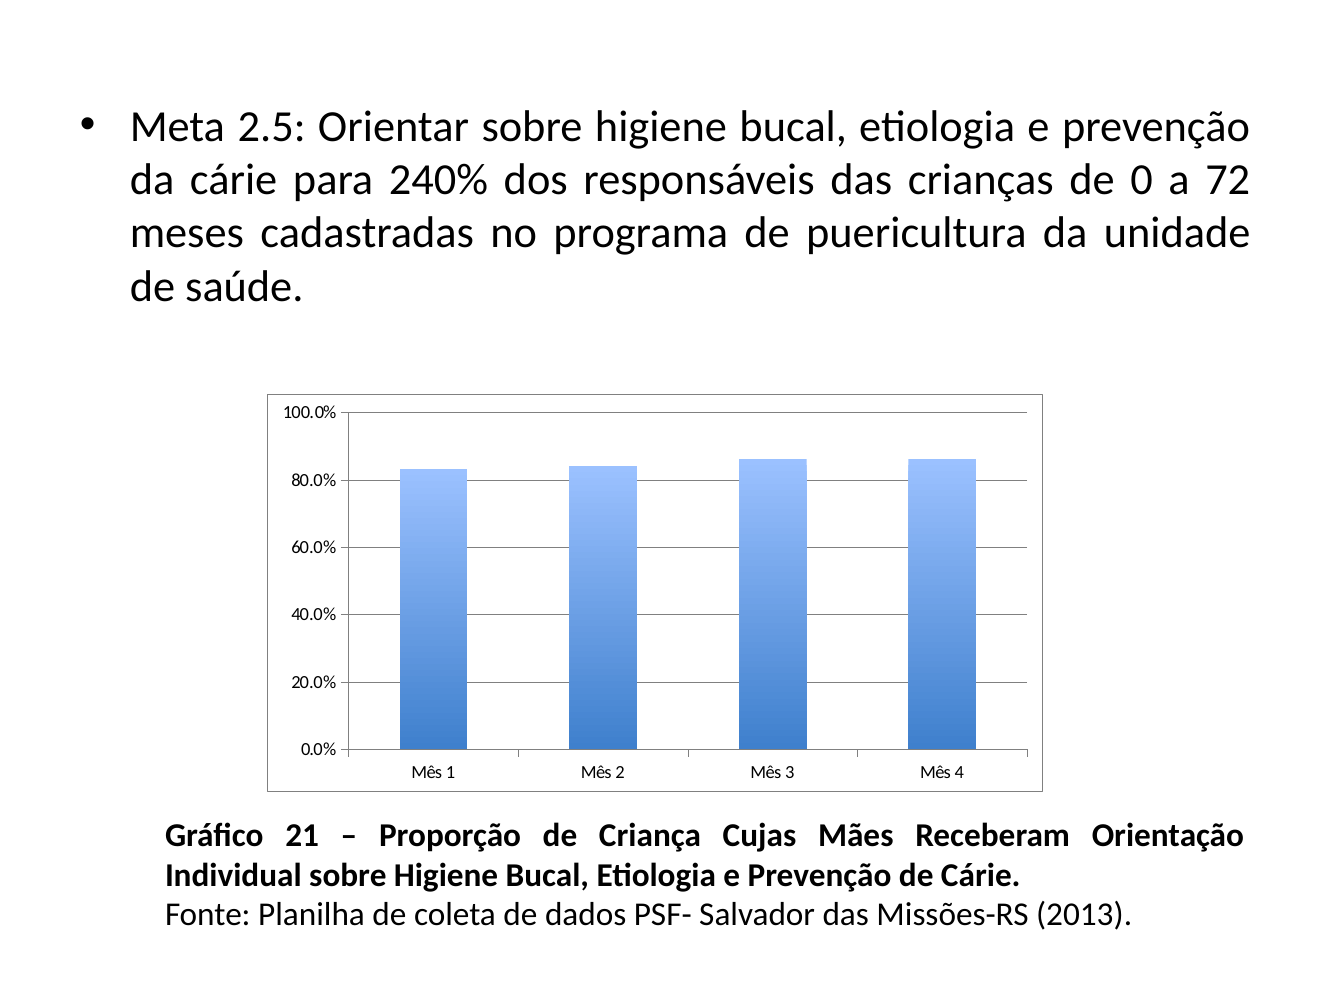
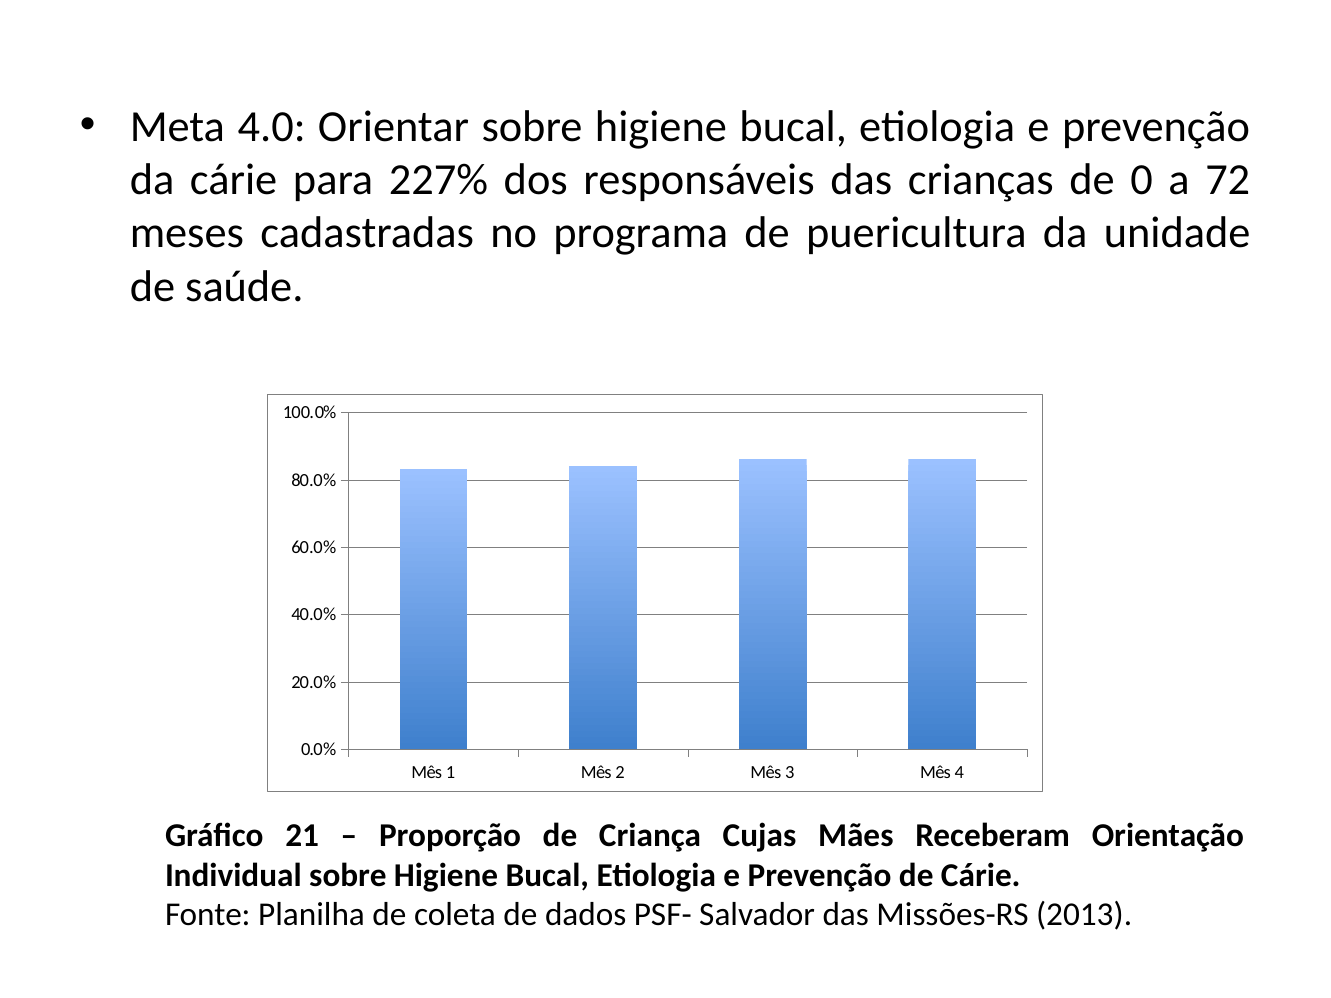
2.5: 2.5 -> 4.0
240%: 240% -> 227%
